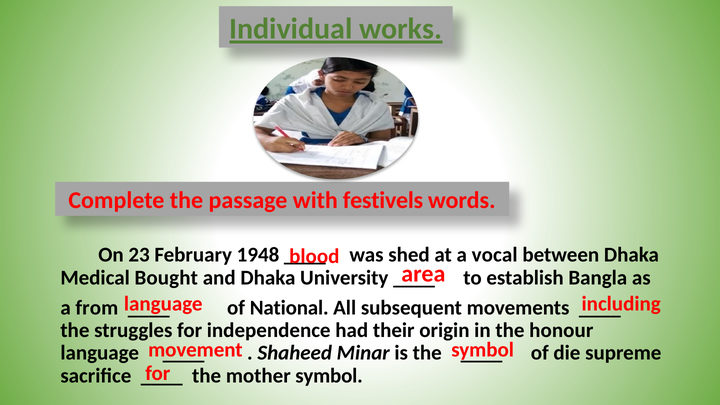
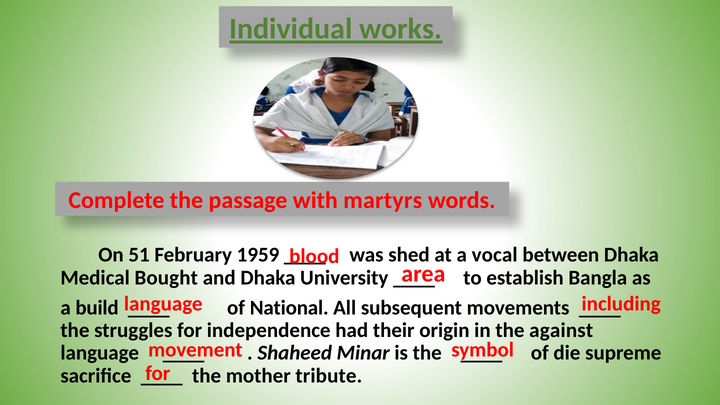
festivels: festivels -> martyrs
23: 23 -> 51
1948: 1948 -> 1959
from: from -> build
honour: honour -> against
mother symbol: symbol -> tribute
